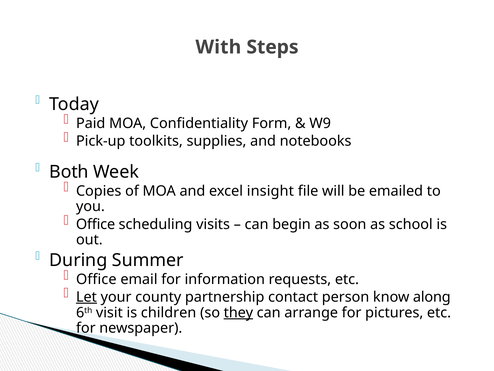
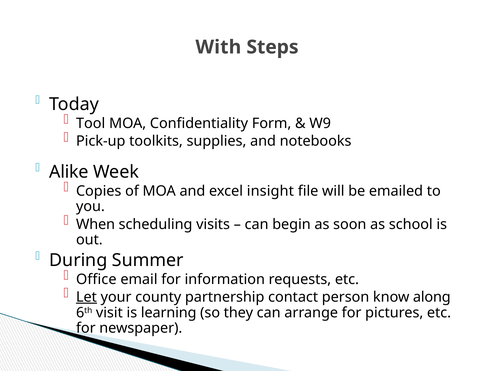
Paid: Paid -> Tool
Both: Both -> Alike
Office at (96, 224): Office -> When
children: children -> learning
they underline: present -> none
